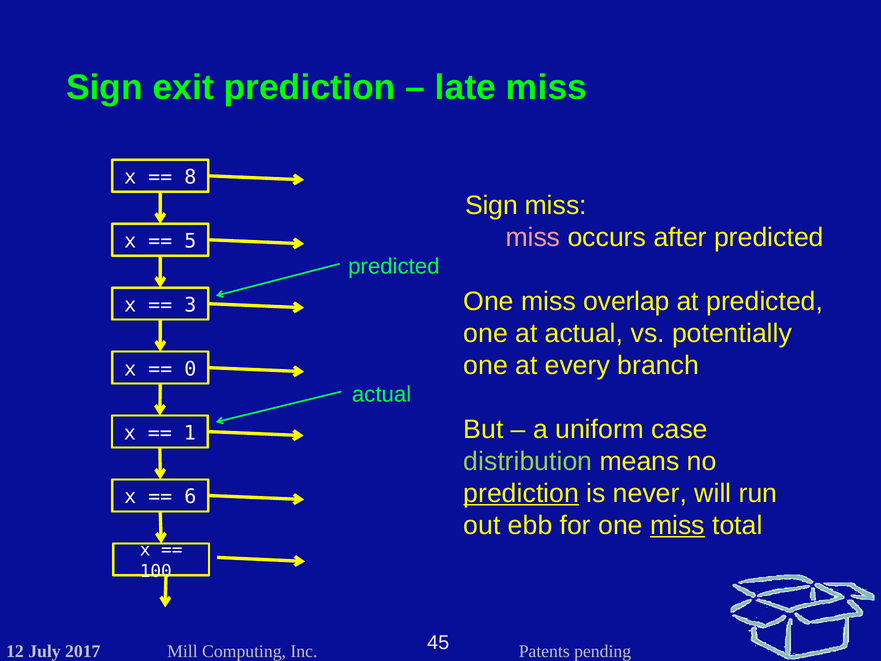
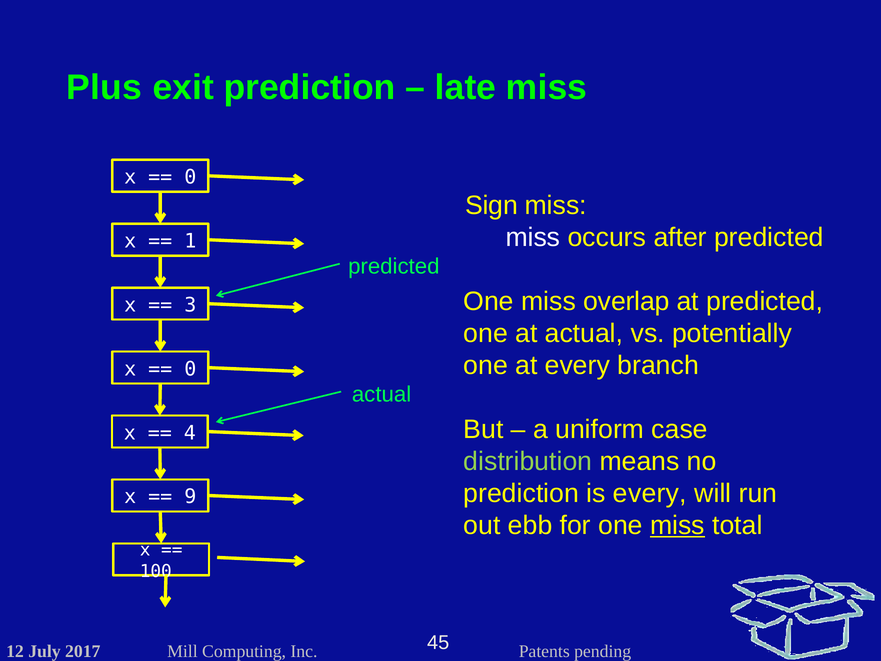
Sign at (104, 88): Sign -> Plus
8 at (190, 177): 8 -> 0
miss at (533, 238) colour: pink -> white
5: 5 -> 1
1: 1 -> 4
prediction at (521, 493) underline: present -> none
is never: never -> every
6: 6 -> 9
